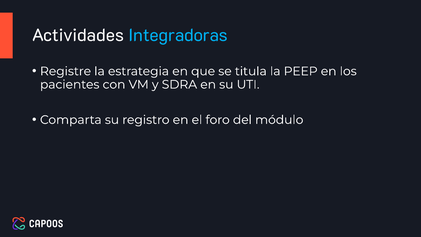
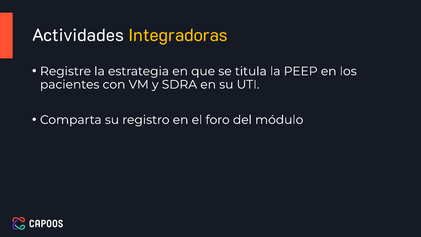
Integradoras colour: light blue -> yellow
